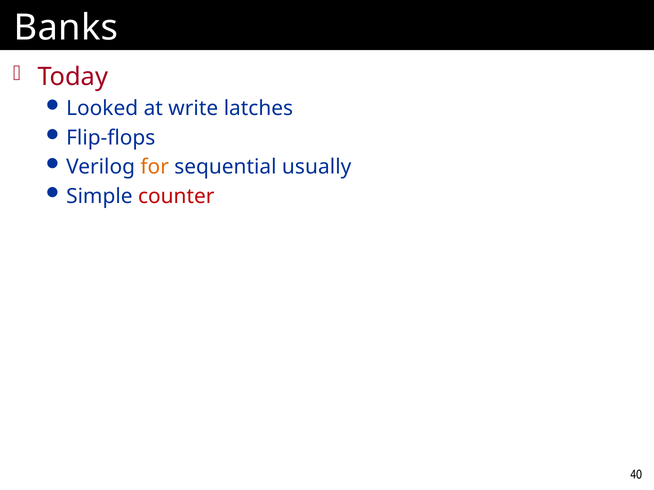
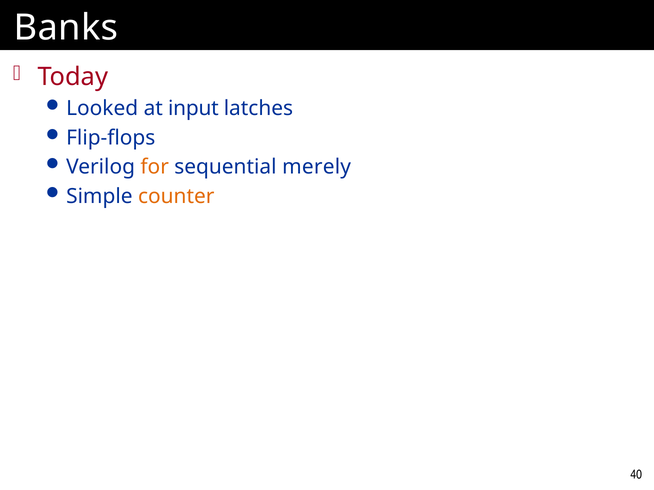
write: write -> input
usually: usually -> merely
counter colour: red -> orange
